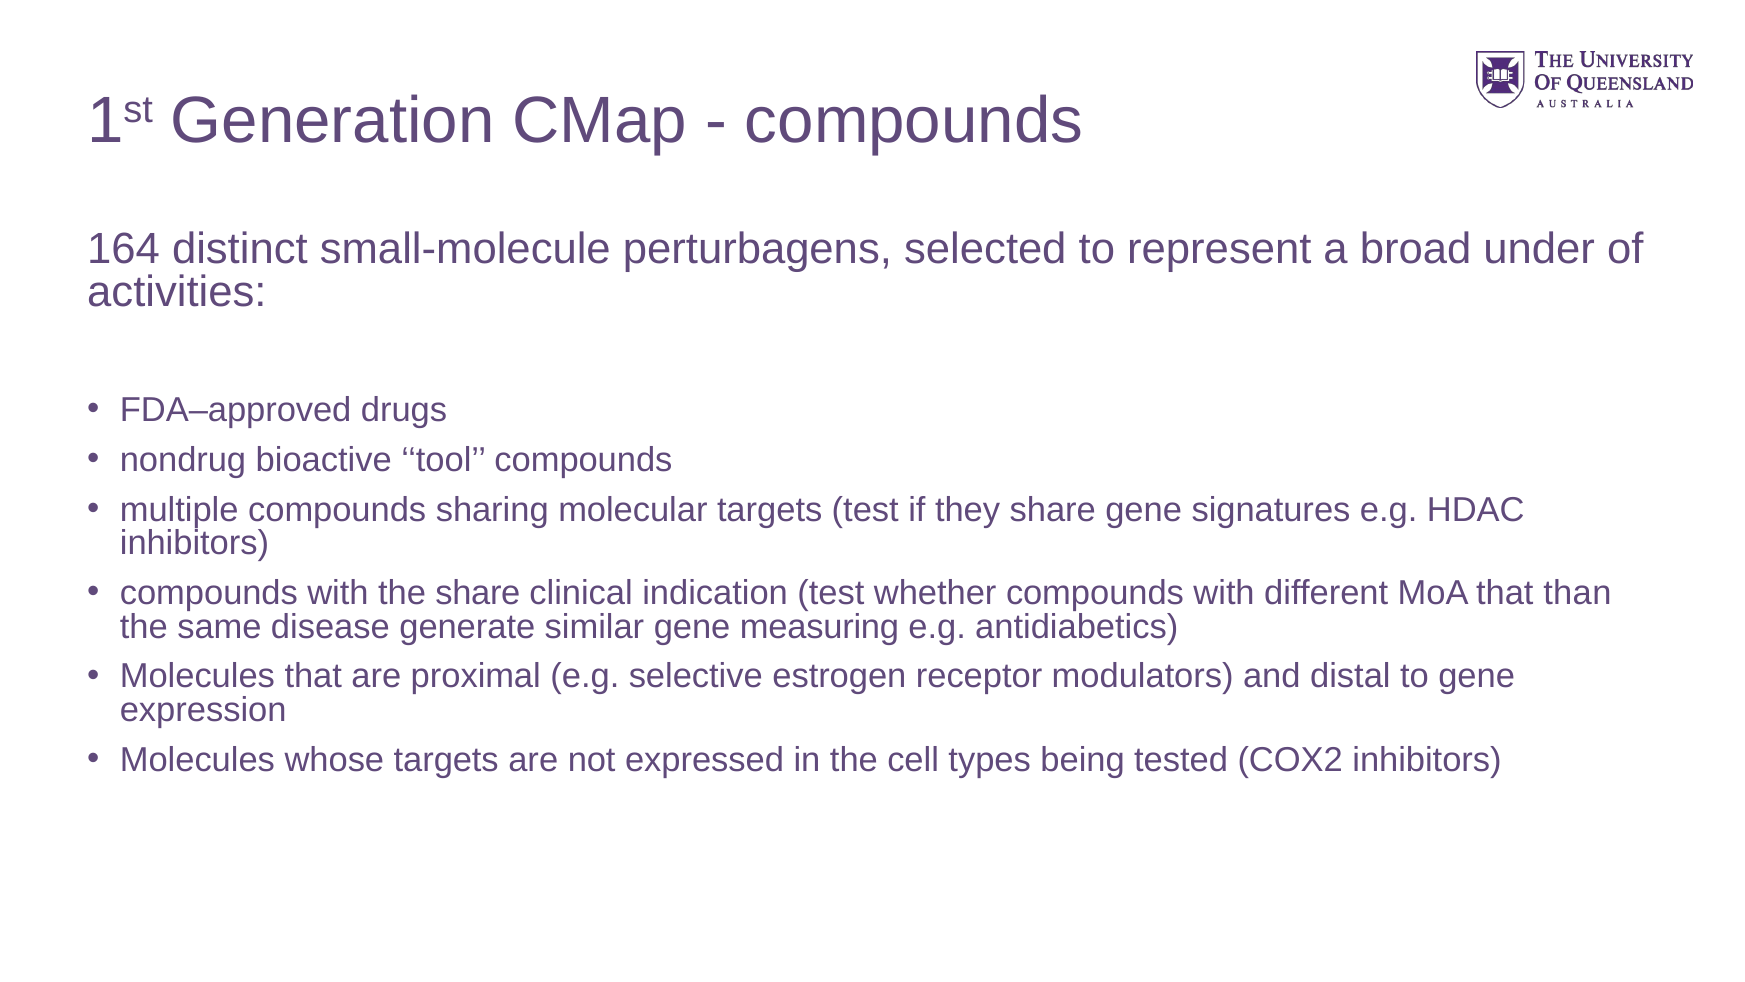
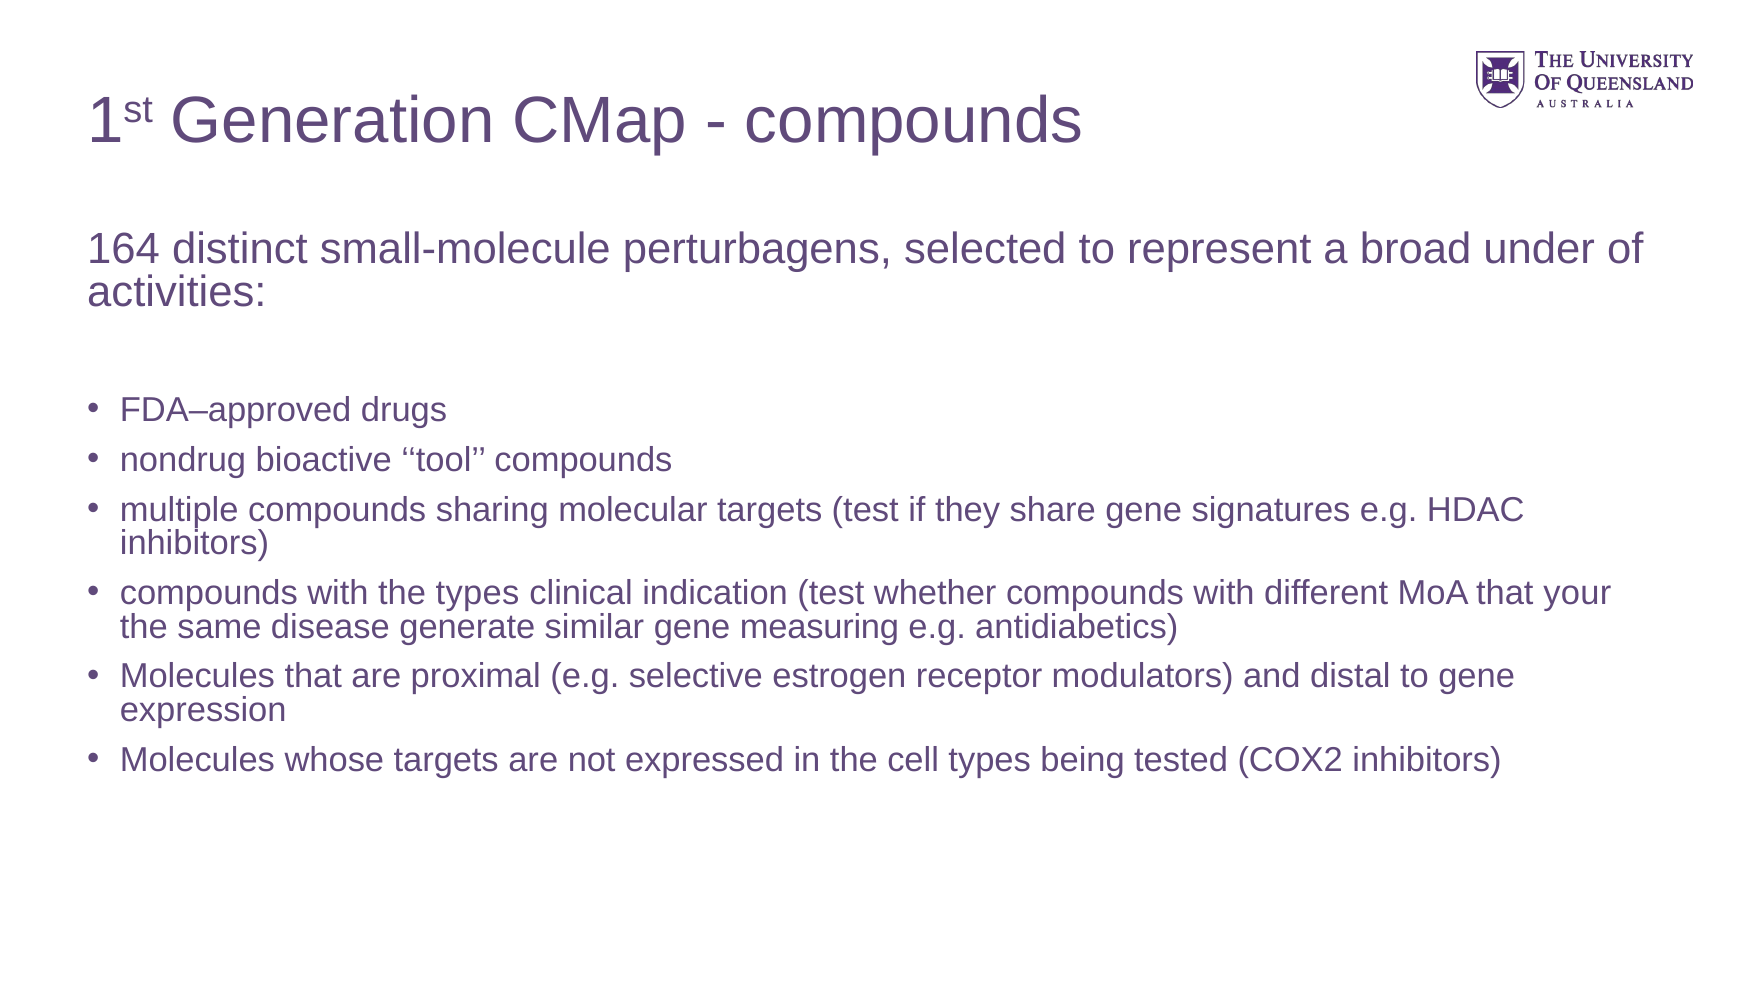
the share: share -> types
than: than -> your
